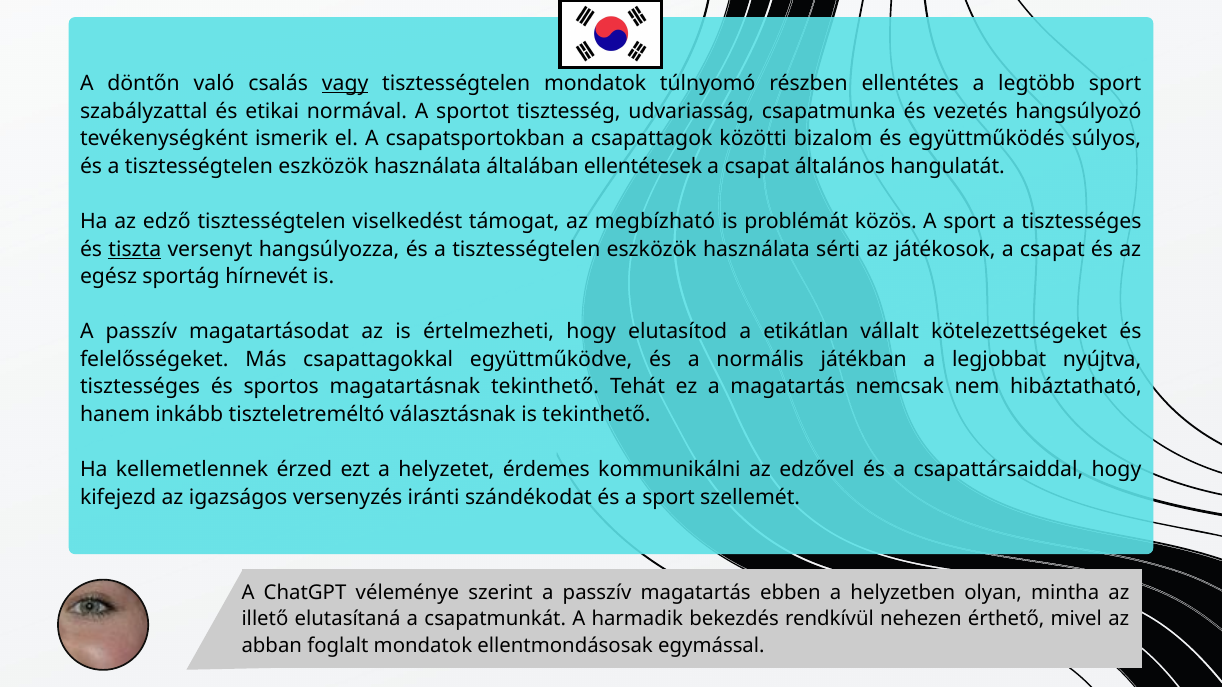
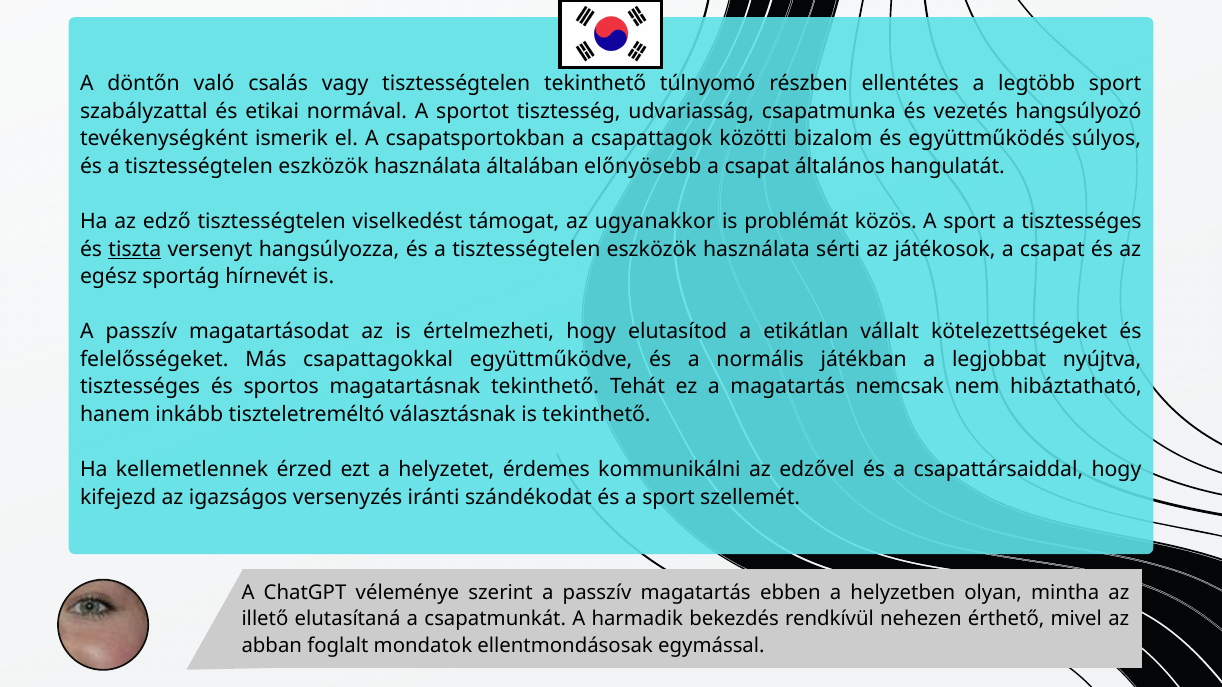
vagy underline: present -> none
tisztességtelen mondatok: mondatok -> tekinthető
ellentétesek: ellentétesek -> előnyösebb
megbízható: megbízható -> ugyanakkor
